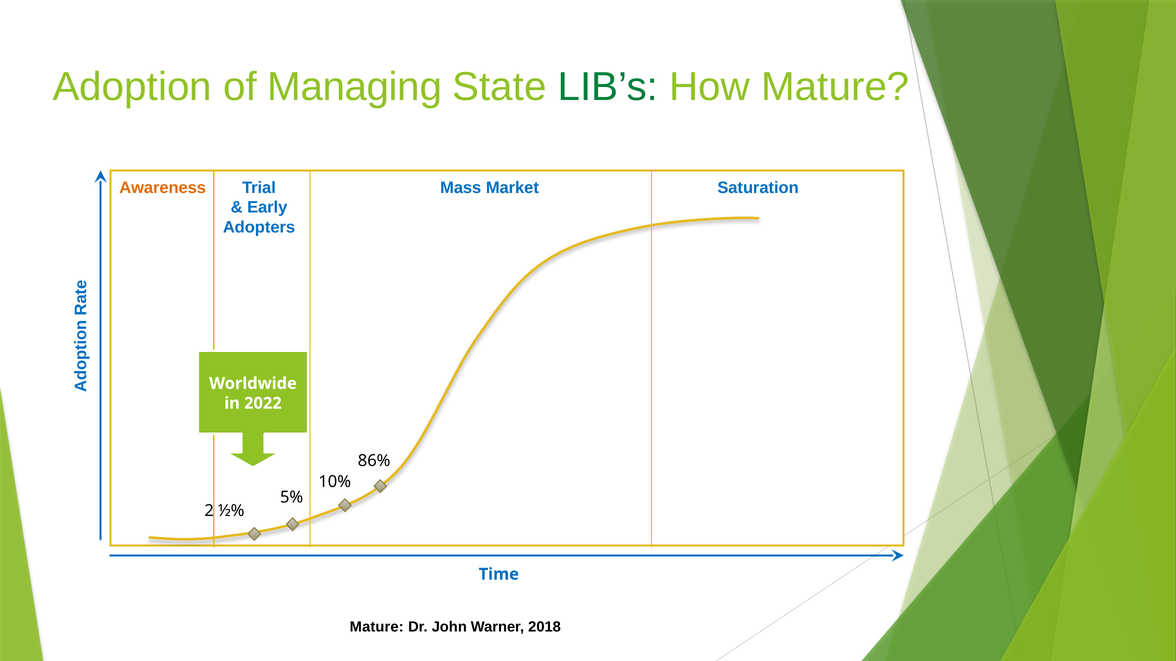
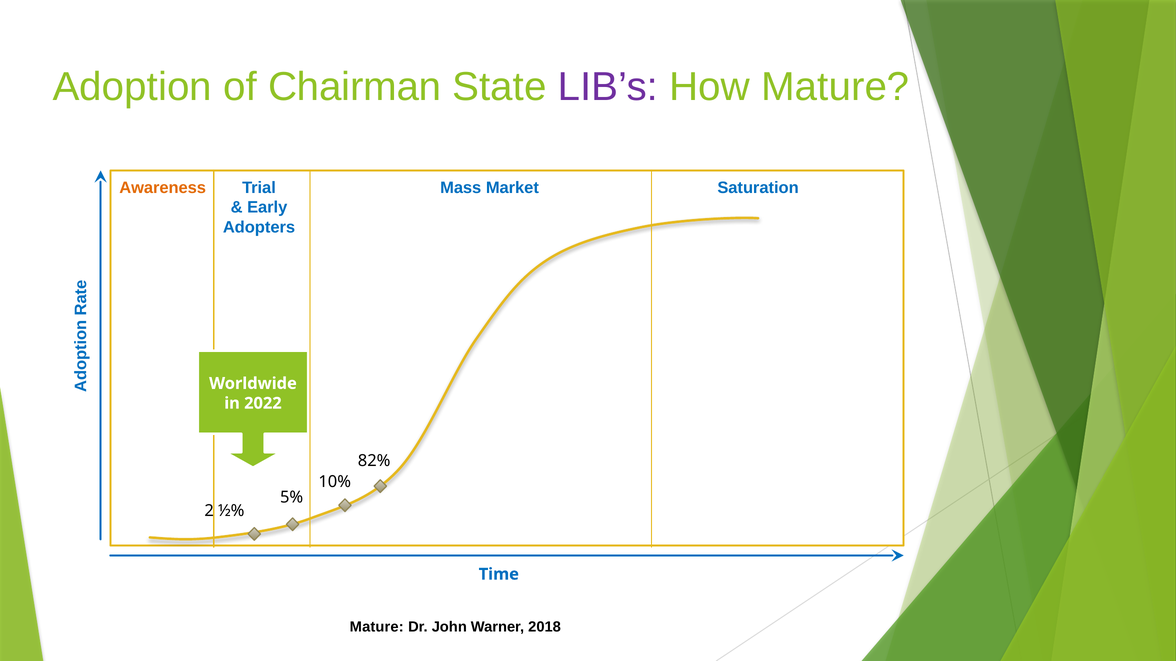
Managing: Managing -> Chairman
LIB’s colour: green -> purple
86%: 86% -> 82%
